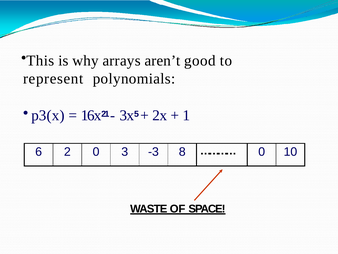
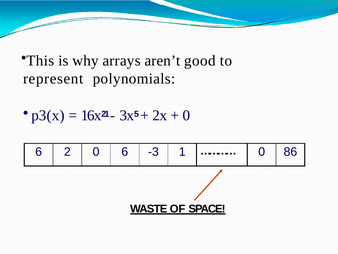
1 at (186, 115): 1 -> 0
2 0 3: 3 -> 6
8: 8 -> 1
10: 10 -> 86
